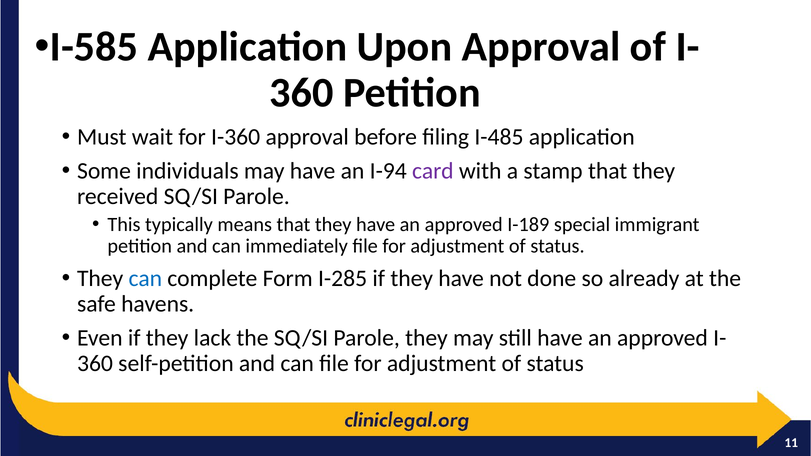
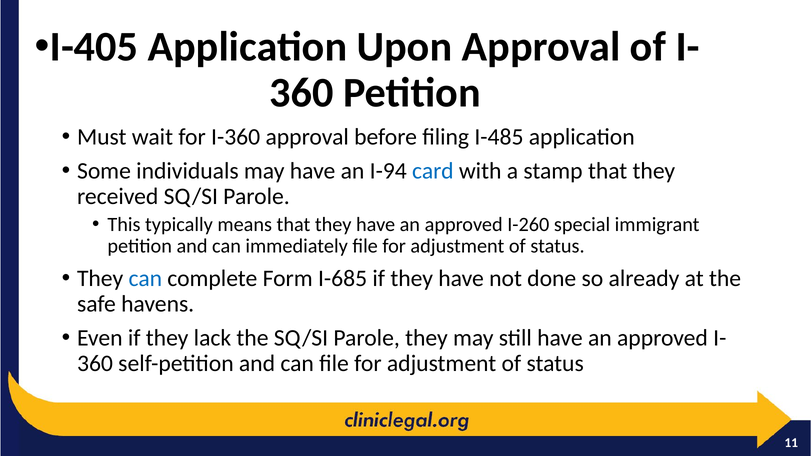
I-585: I-585 -> I-405
card colour: purple -> blue
I-189: I-189 -> I-260
I-285: I-285 -> I-685
